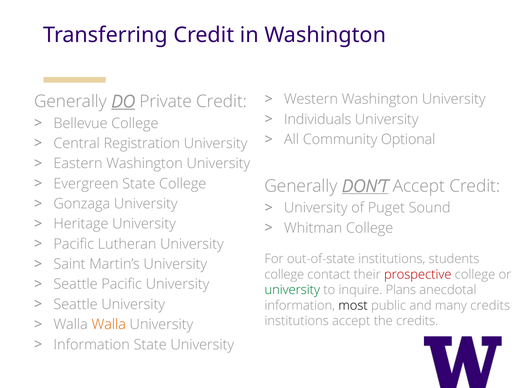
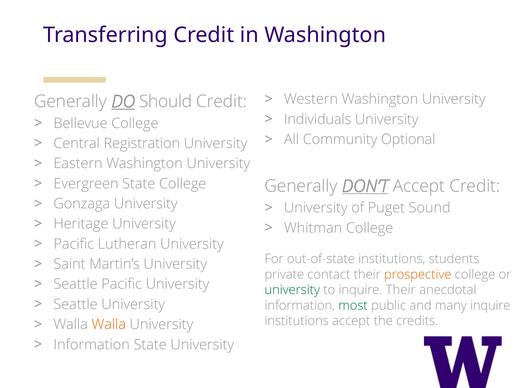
Private: Private -> Should
college at (284, 275): college -> private
prospective colour: red -> orange
inquire Plans: Plans -> Their
most colour: black -> green
many credits: credits -> inquire
